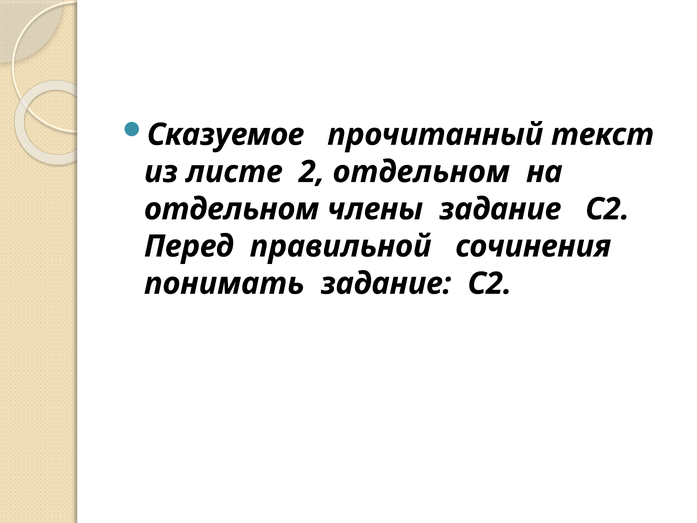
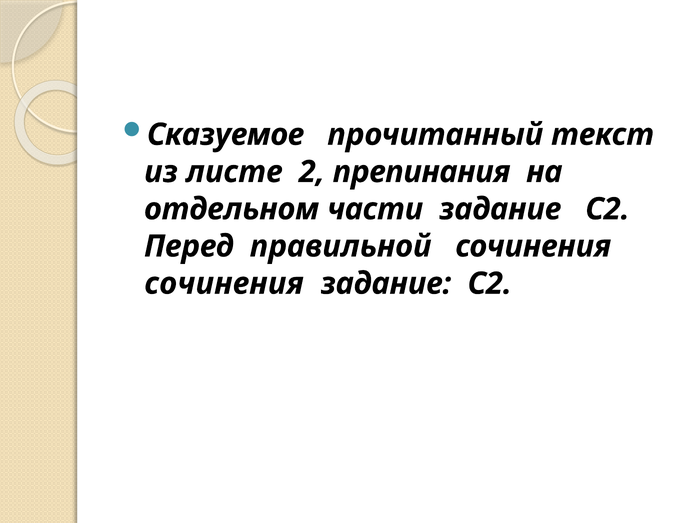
2 отдельном: отдельном -> препинания
члены: члены -> части
понимать at (224, 283): понимать -> сочинения
